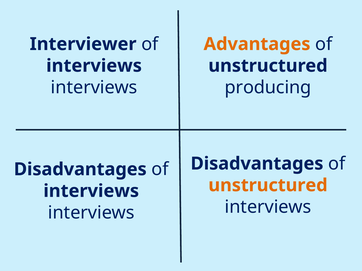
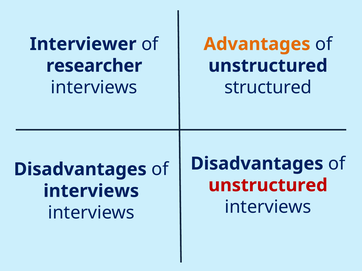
interviews at (94, 66): interviews -> researcher
producing: producing -> structured
unstructured at (268, 186) colour: orange -> red
